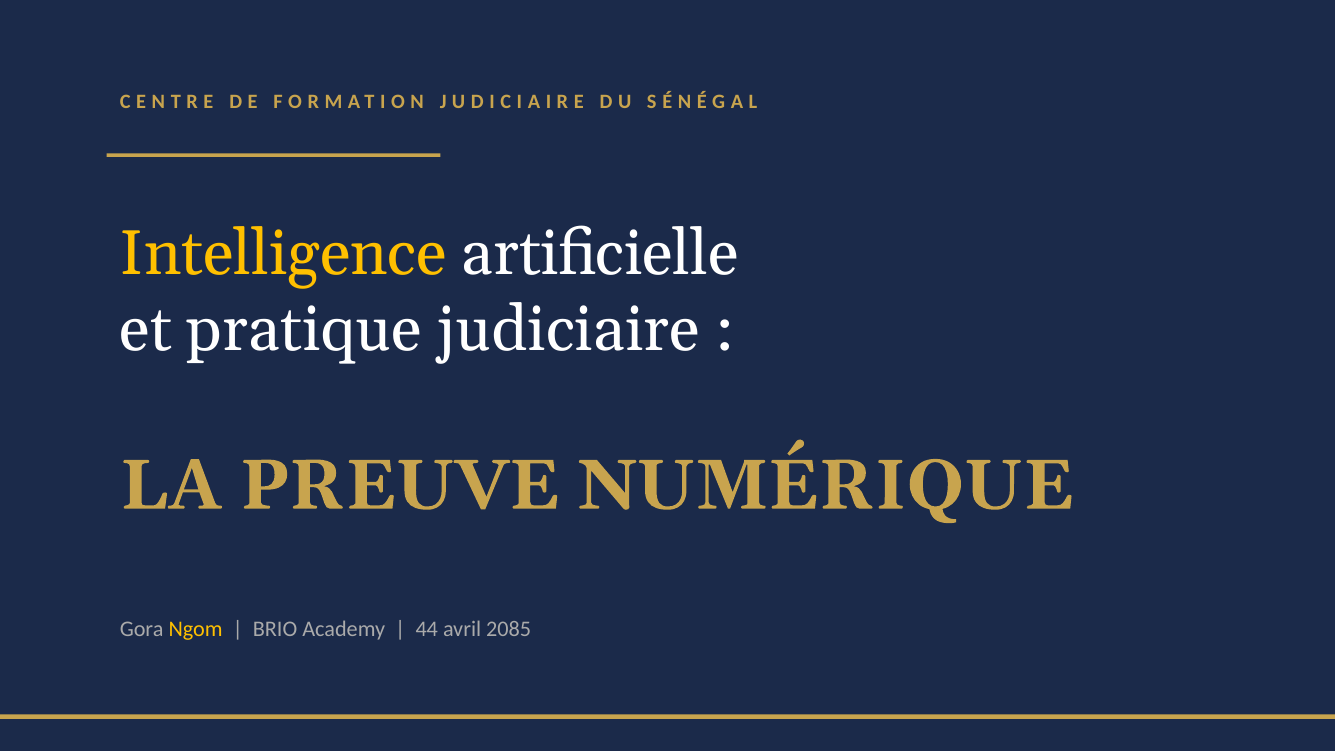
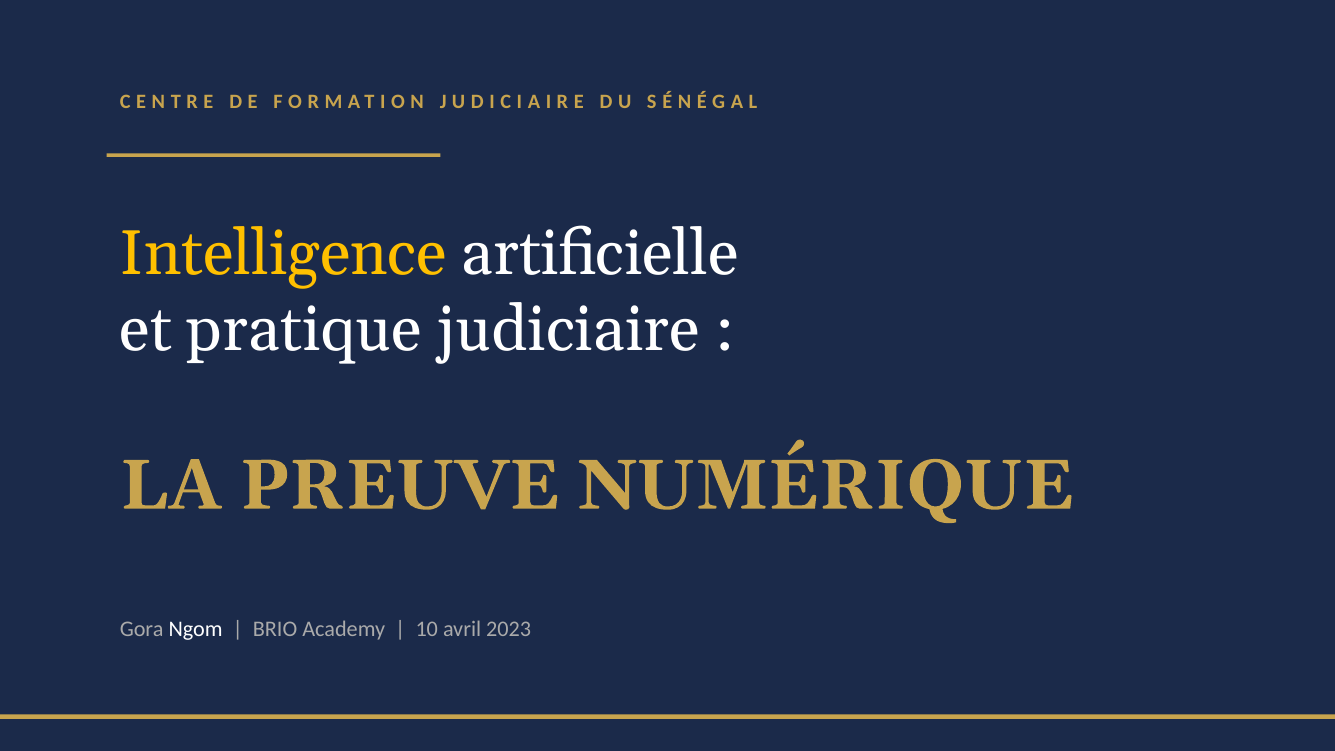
Ngom colour: yellow -> white
44: 44 -> 10
2085: 2085 -> 2023
